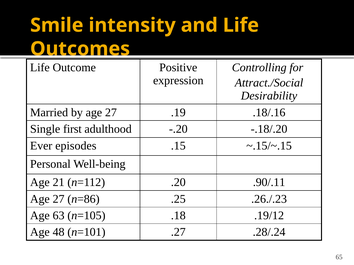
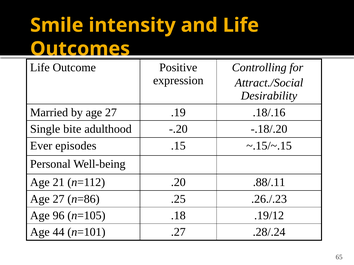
first: first -> bite
.90/.11: .90/.11 -> .88/.11
63: 63 -> 96
48: 48 -> 44
